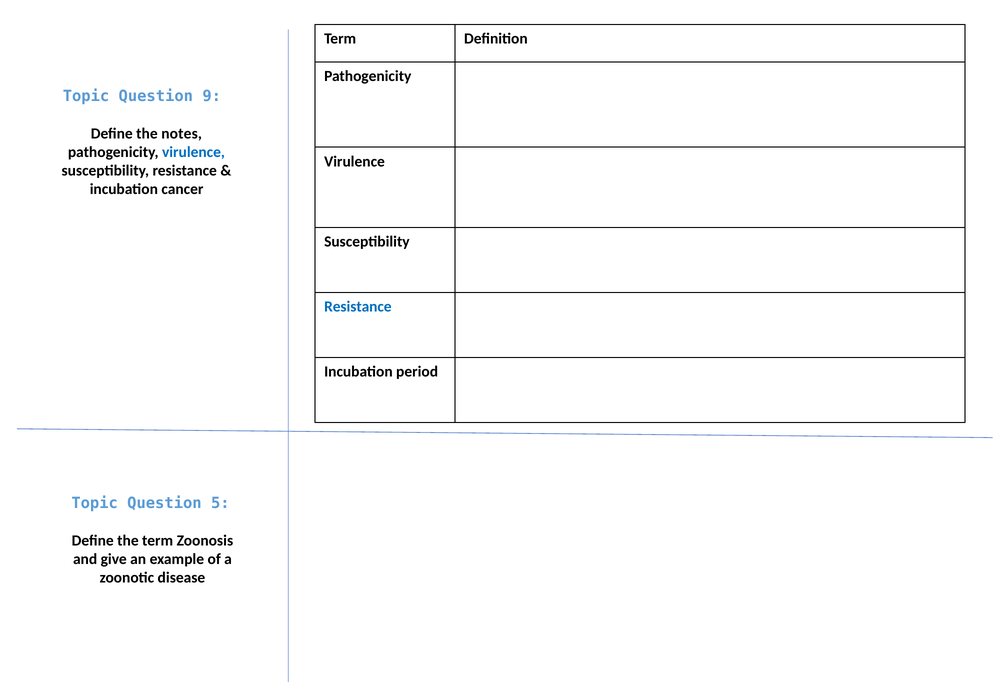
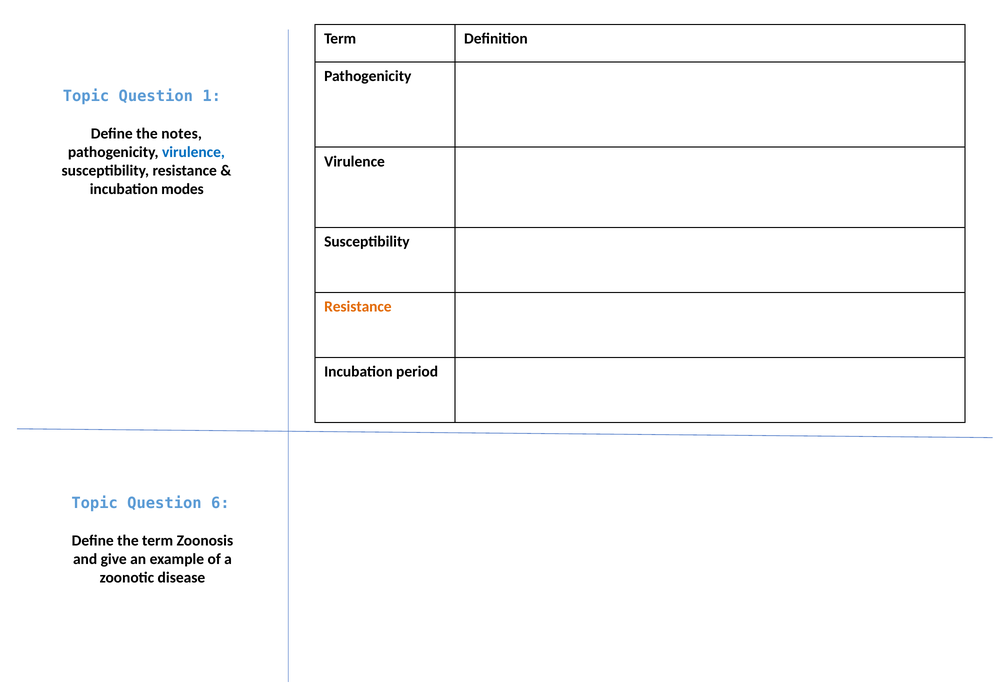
9: 9 -> 1
cancer: cancer -> modes
Resistance at (358, 306) colour: blue -> orange
5: 5 -> 6
